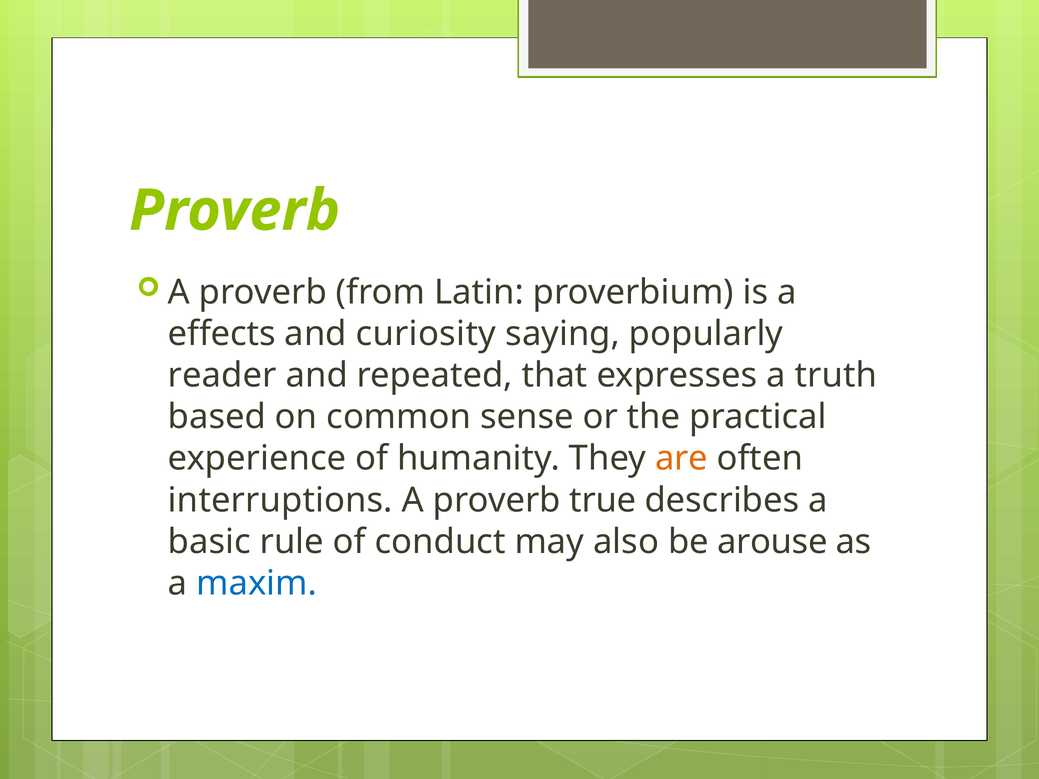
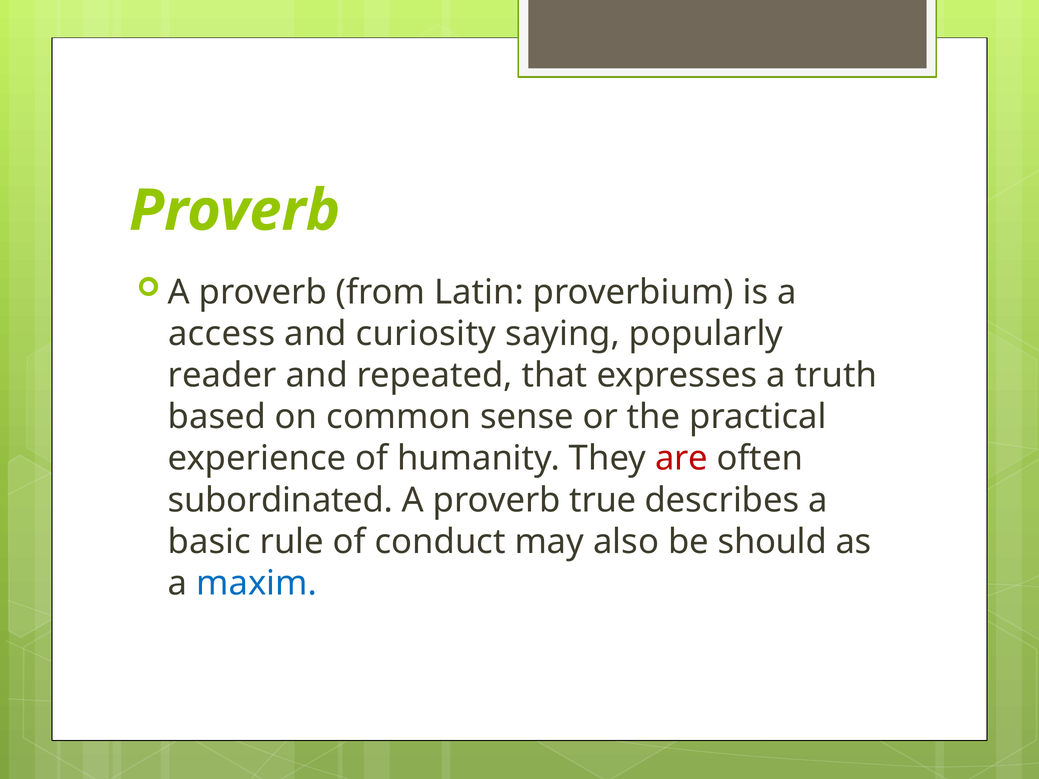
effects: effects -> access
are colour: orange -> red
interruptions: interruptions -> subordinated
arouse: arouse -> should
